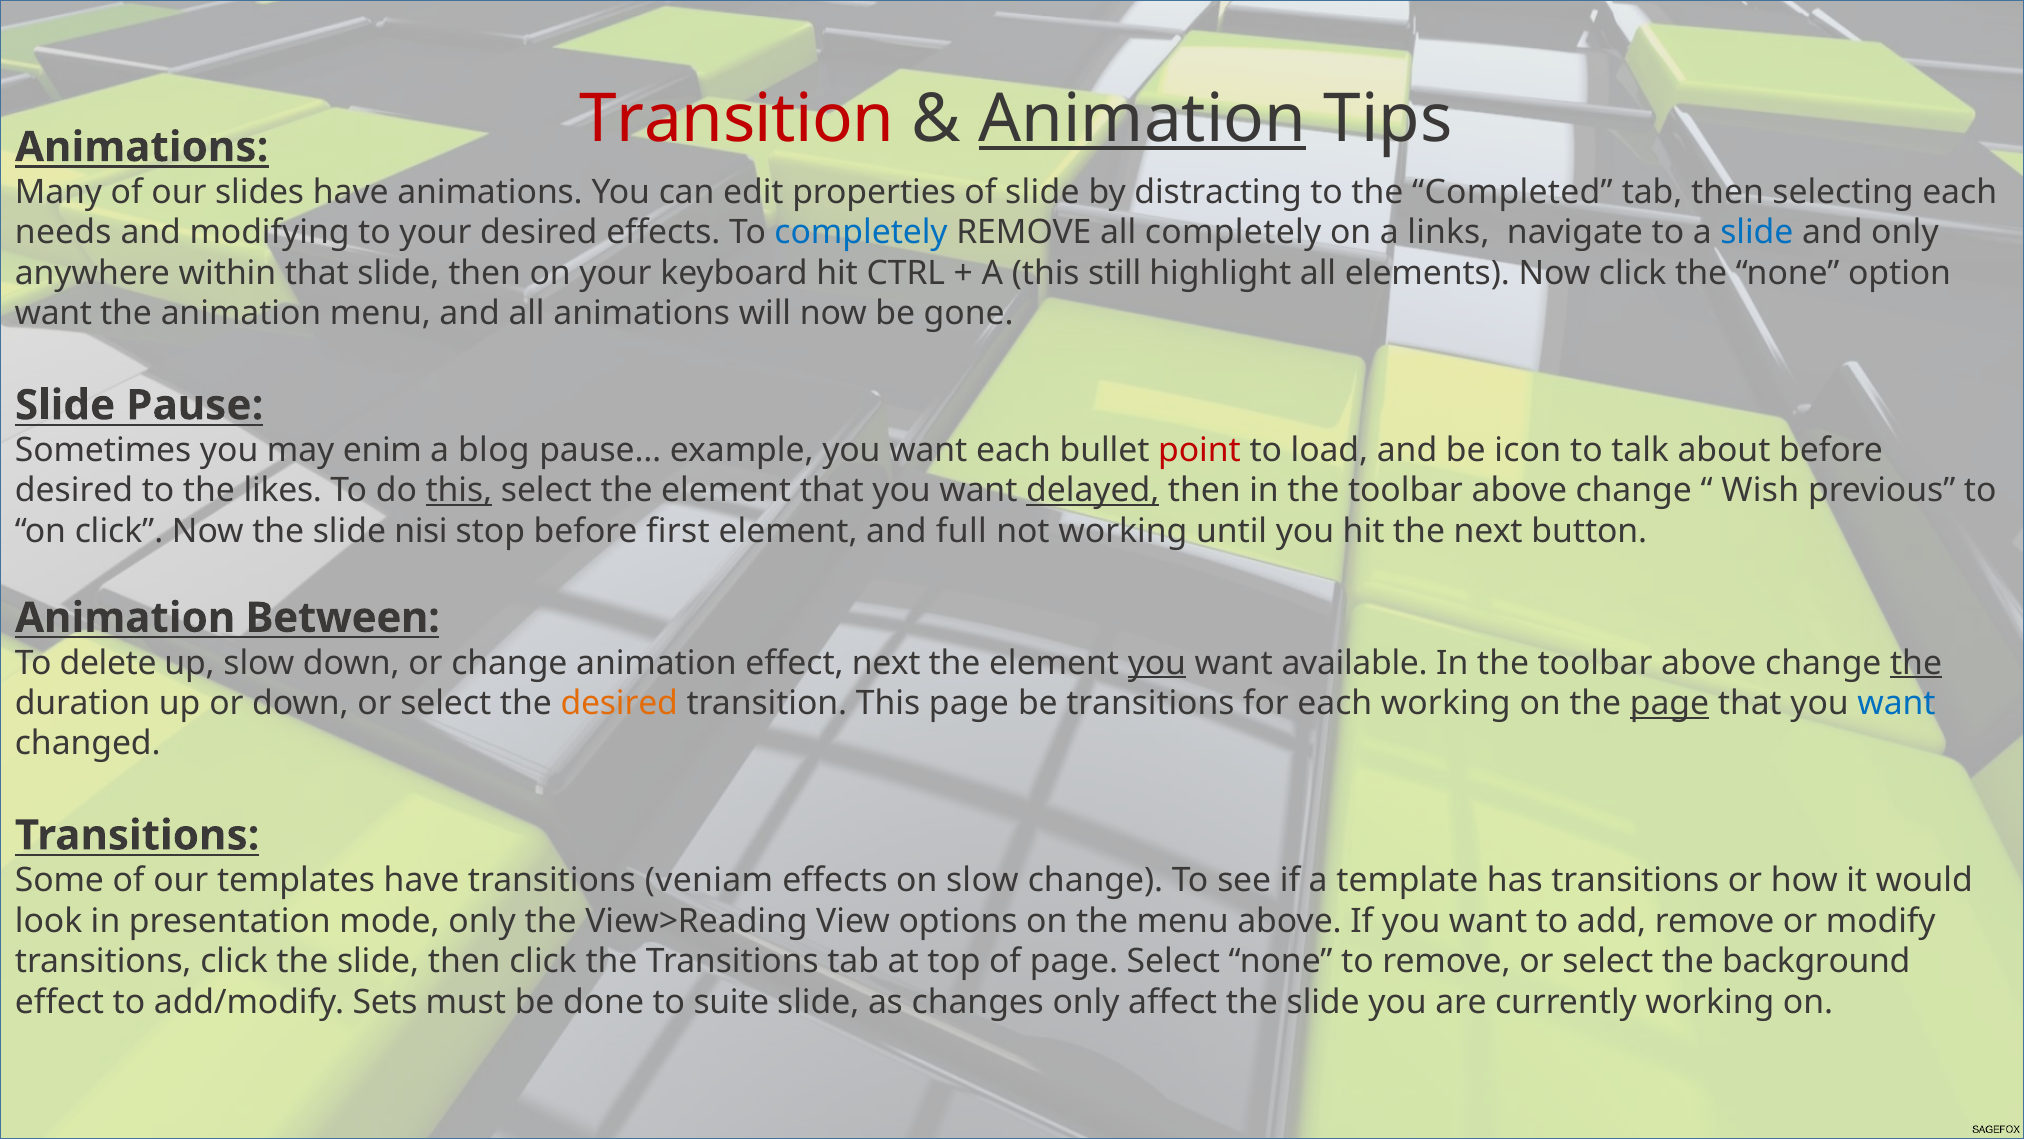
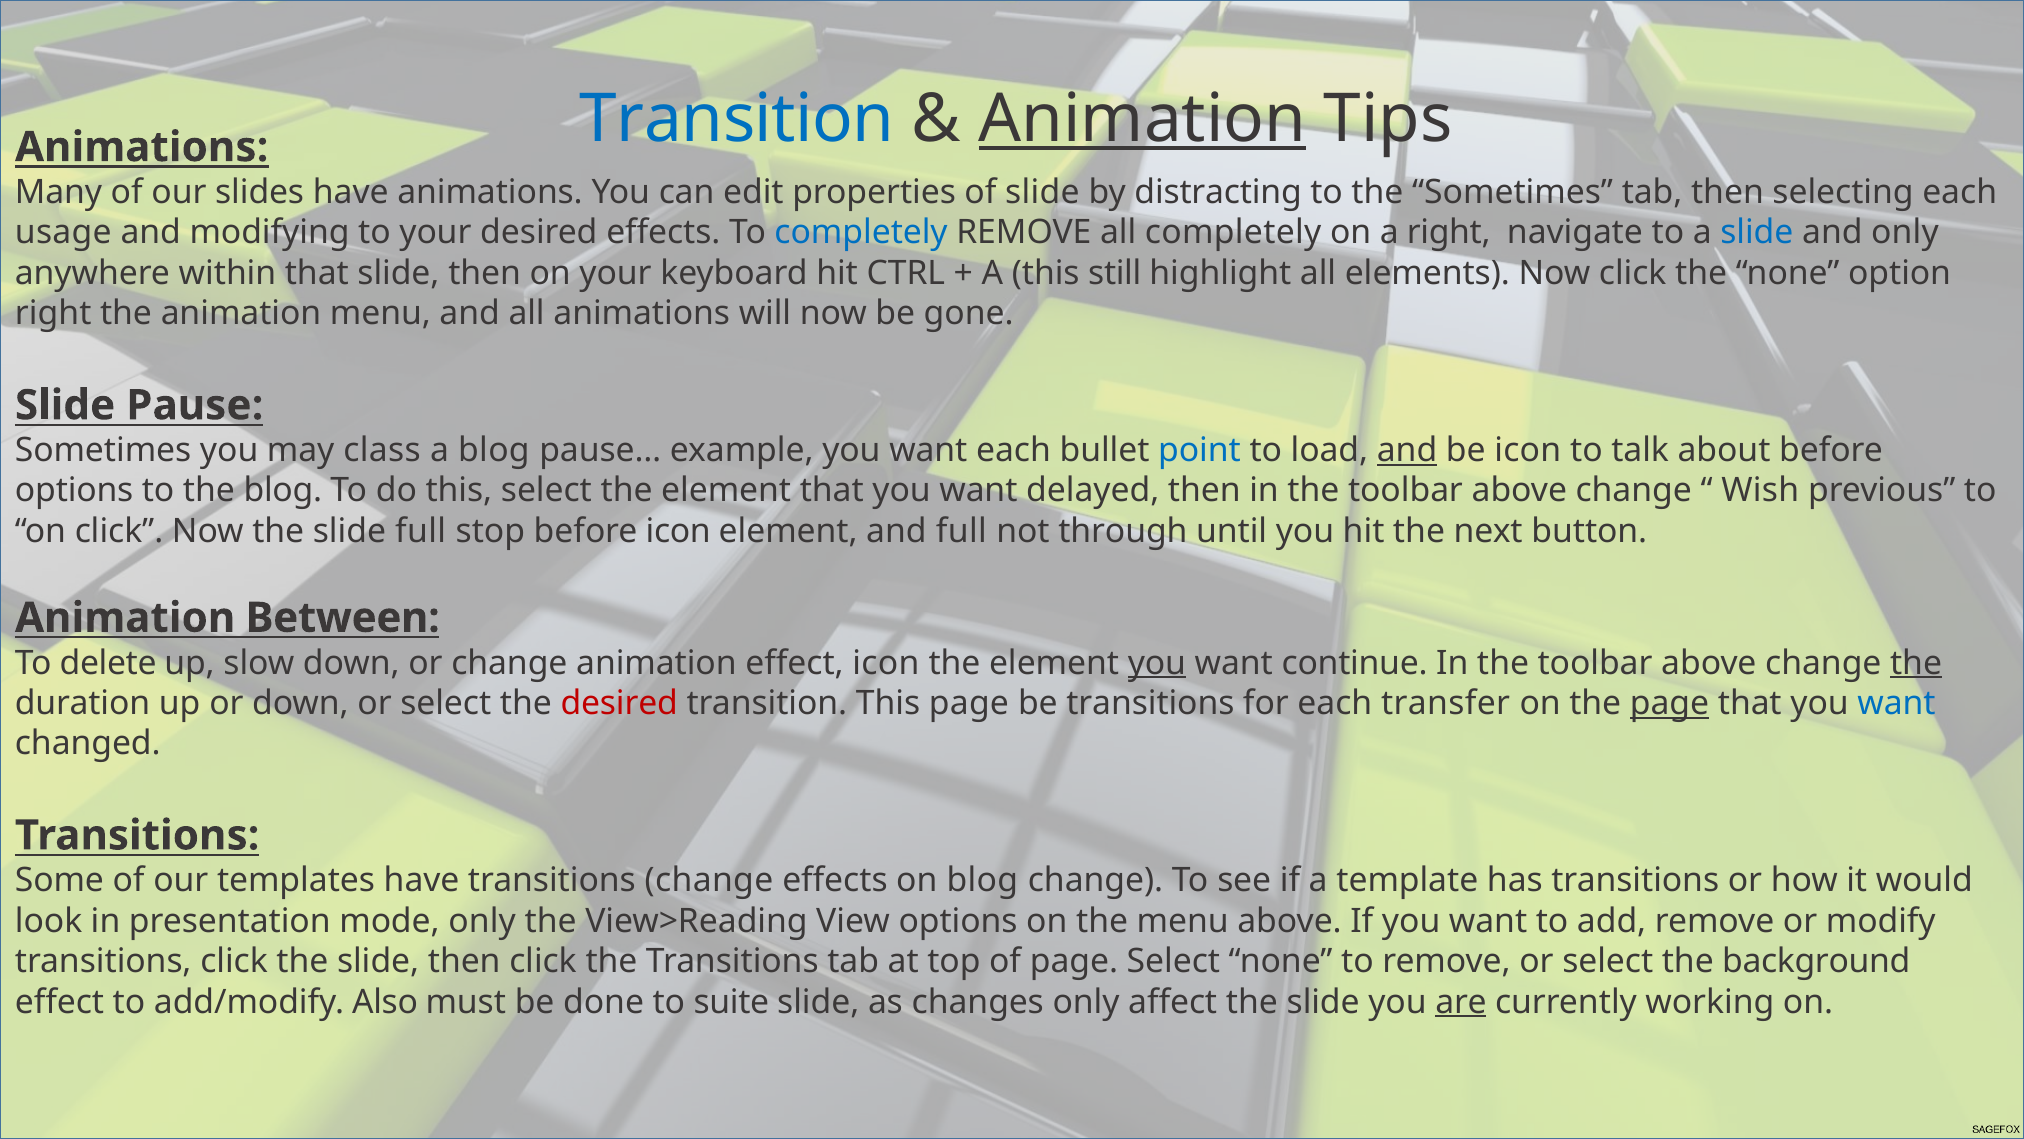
Transition at (737, 119) colour: red -> blue
the Completed: Completed -> Sometimes
needs: needs -> usage
a links: links -> right
want at (53, 314): want -> right
enim: enim -> class
point colour: red -> blue
and at (1407, 450) underline: none -> present
desired at (74, 491): desired -> options
the likes: likes -> blog
this at (459, 491) underline: present -> none
delayed underline: present -> none
slide nisi: nisi -> full
before first: first -> icon
not working: working -> through
effect next: next -> icon
available: available -> continue
desired at (619, 703) colour: orange -> red
each working: working -> transfer
transitions veniam: veniam -> change
on slow: slow -> blog
Sets: Sets -> Also
are underline: none -> present
